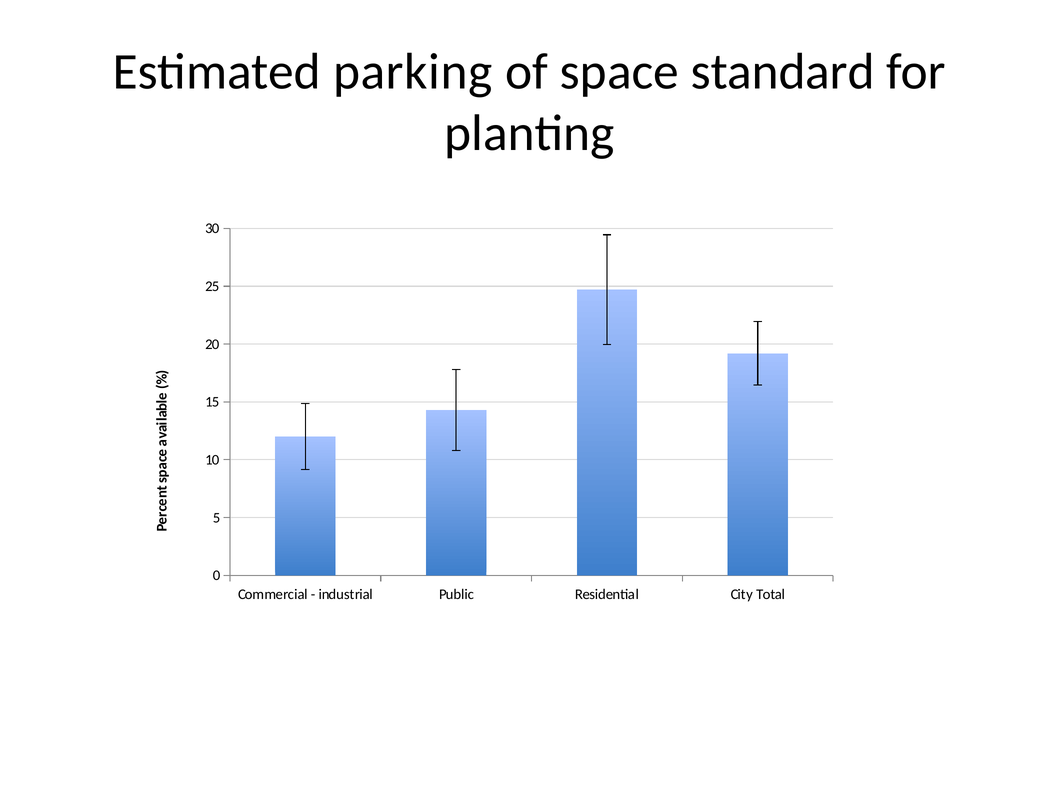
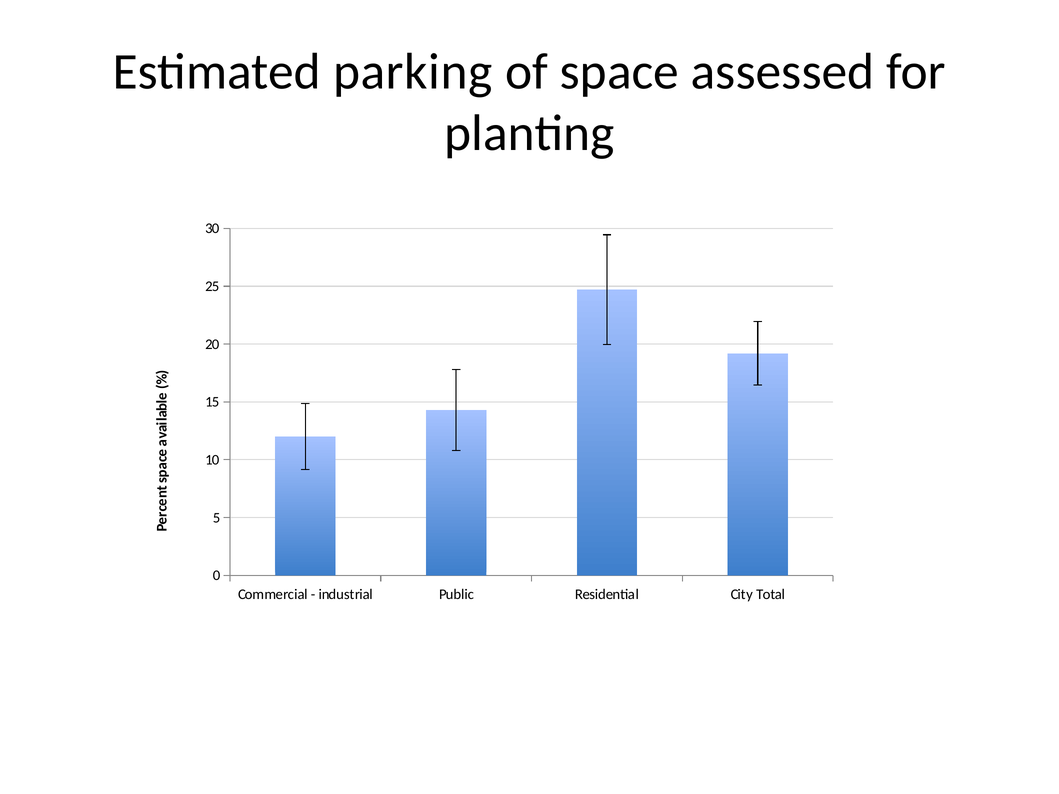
standard: standard -> assessed
